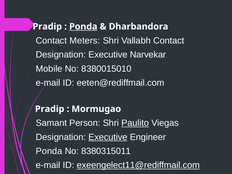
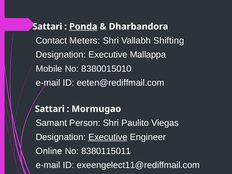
Pradip at (47, 27): Pradip -> Sattari
Vallabh Contact: Contact -> Shifting
Narvekar: Narvekar -> Mallappa
Pradip at (50, 109): Pradip -> Sattari
Paulito underline: present -> none
Ponda at (49, 151): Ponda -> Online
8380315011: 8380315011 -> 8380115011
exeengelect11@rediffmail.com underline: present -> none
